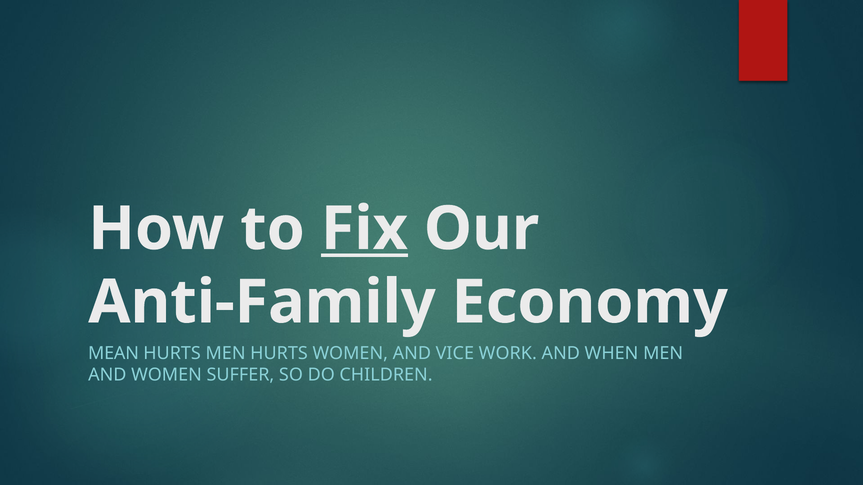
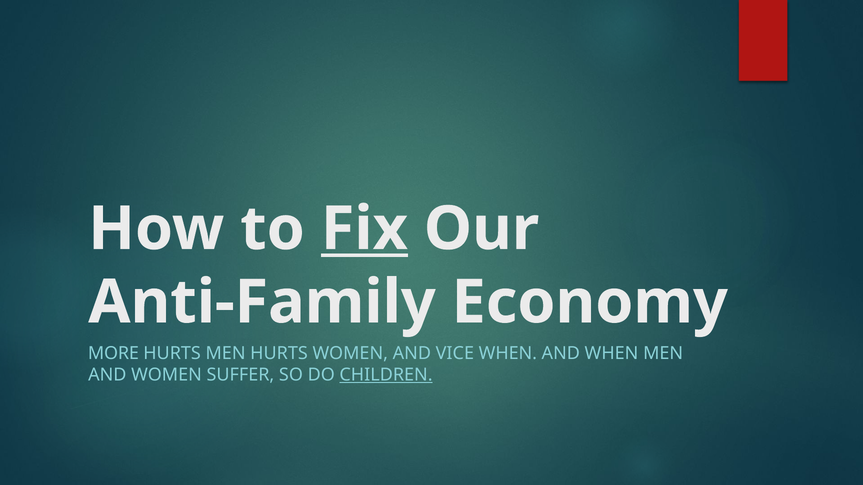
MEAN: MEAN -> MORE
VICE WORK: WORK -> WHEN
CHILDREN underline: none -> present
